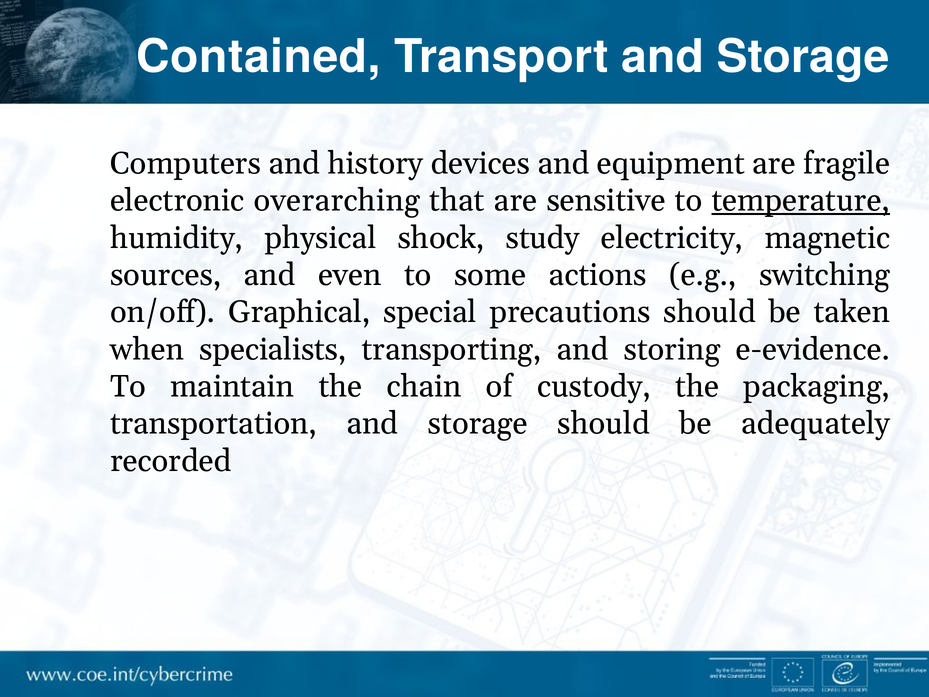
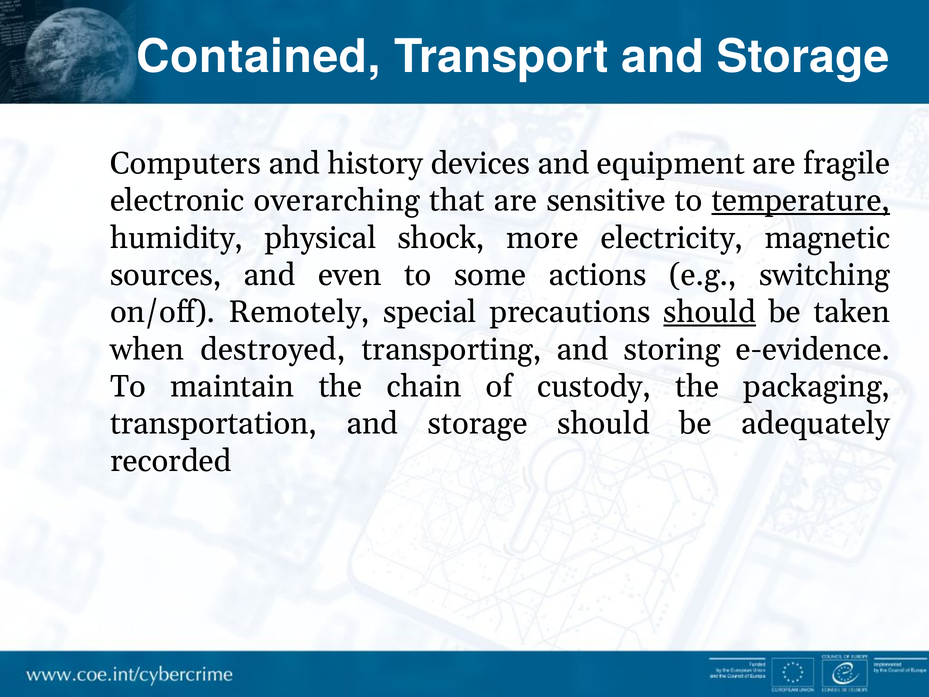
study: study -> more
Graphical: Graphical -> Remotely
should at (710, 312) underline: none -> present
specialists: specialists -> destroyed
